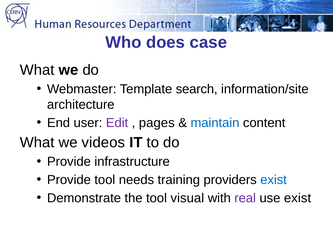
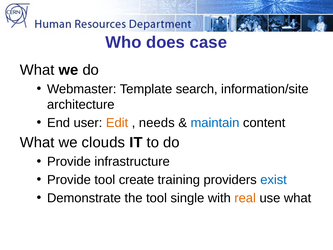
Edit colour: purple -> orange
pages: pages -> needs
videos: videos -> clouds
needs: needs -> create
visual: visual -> single
real colour: purple -> orange
use exist: exist -> what
